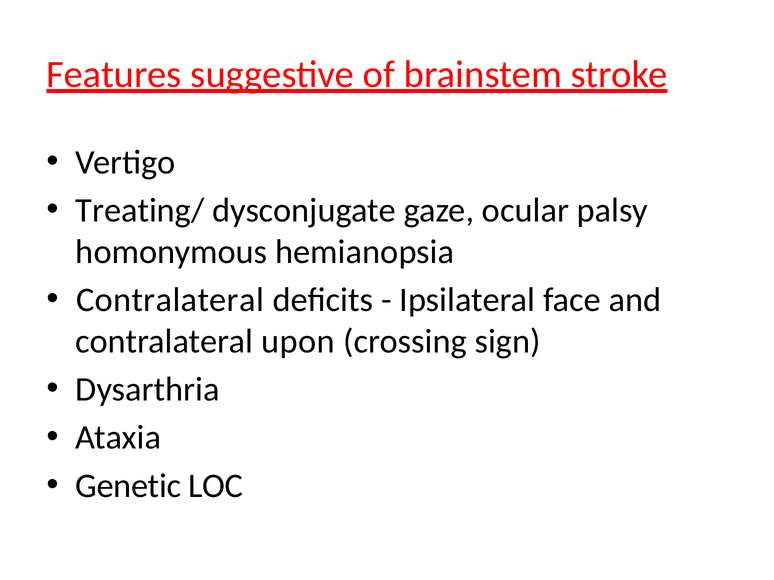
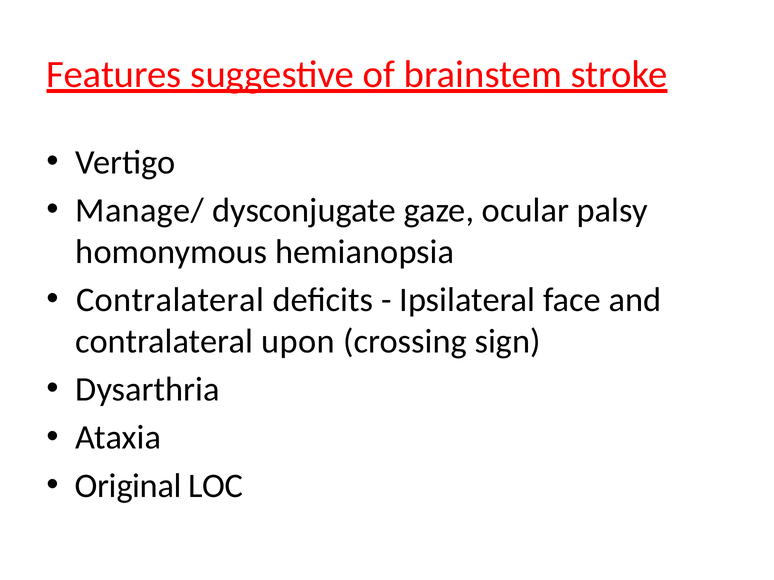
Treating/: Treating/ -> Manage/
Genetic: Genetic -> Original
